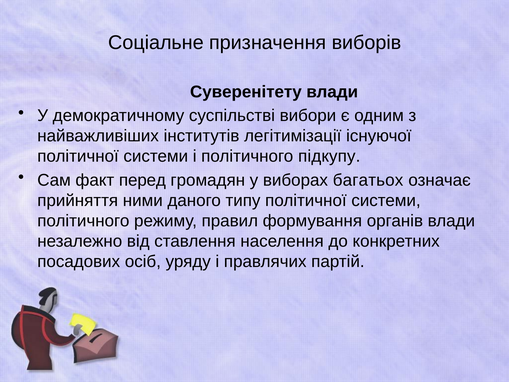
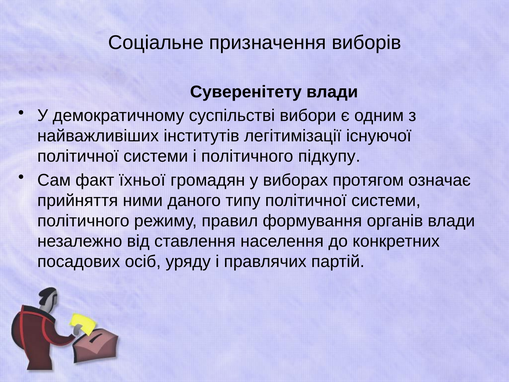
перед: перед -> їхньої
багатьох: багатьох -> протягом
